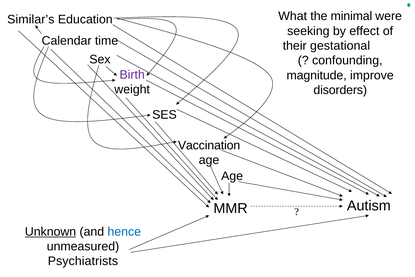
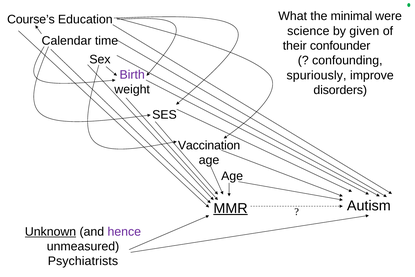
Similar’s: Similar’s -> Course’s
seeking: seeking -> science
effect: effect -> given
gestational: gestational -> confounder
magnitude: magnitude -> spuriously
MMR underline: none -> present
hence colour: blue -> purple
